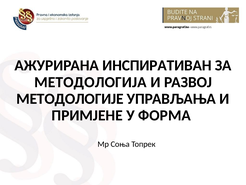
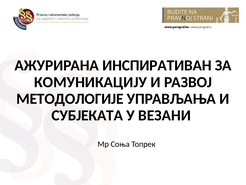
МЕТОДОЛОГИЈА: МЕТОДОЛОГИЈА -> КОМУНИКАЦИЈУ
ПРИМЈЕНЕ: ПРИМЈЕНЕ -> СУБЈЕКАТА
ФОРМА: ФОРМА -> ВЕЗАНИ
